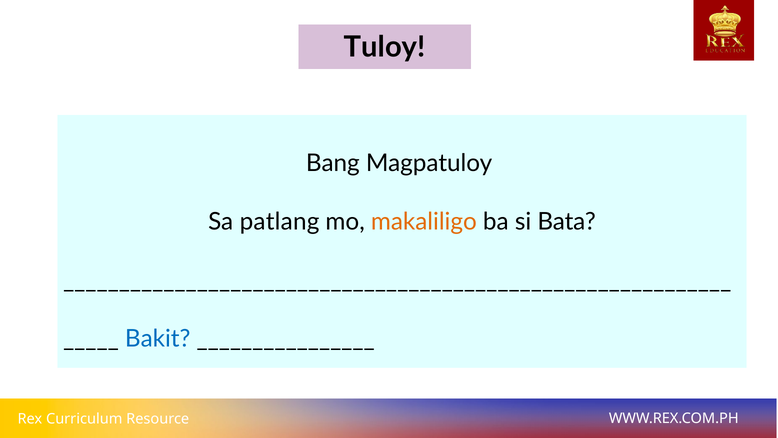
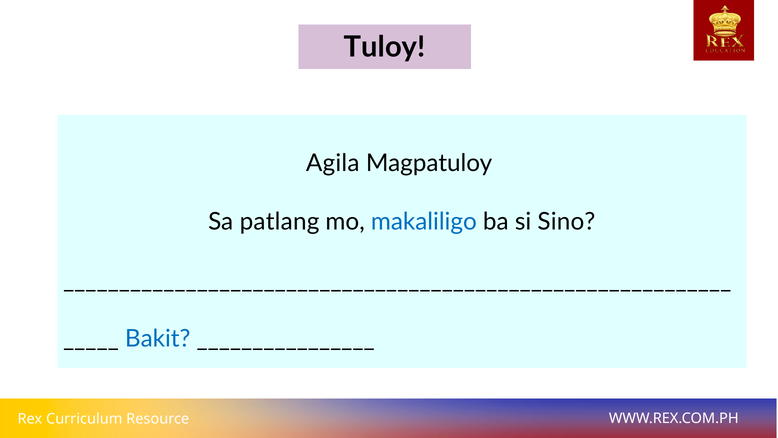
Bang: Bang -> Agila
makaliligo colour: orange -> blue
Bata: Bata -> Sino
